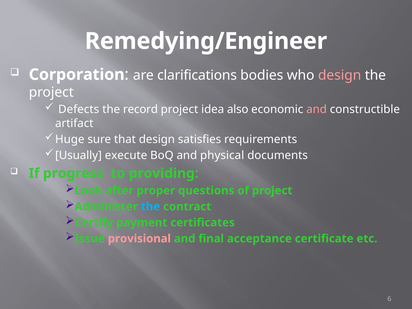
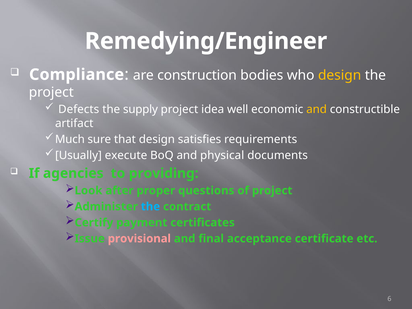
Corporation: Corporation -> Compliance
clarifications: clarifications -> construction
design at (340, 75) colour: pink -> yellow
record: record -> supply
also: also -> well
and at (317, 110) colour: pink -> yellow
Huge: Huge -> Much
progress: progress -> agencies
